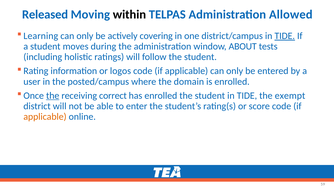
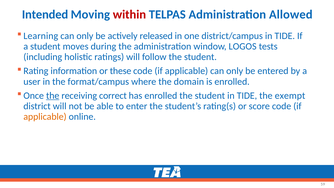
Released: Released -> Intended
within colour: black -> red
covering: covering -> released
TIDE at (285, 36) underline: present -> none
ABOUT: ABOUT -> LOGOS
logos: logos -> these
posted/campus: posted/campus -> format/campus
